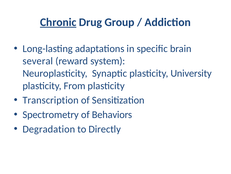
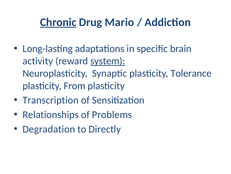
Group: Group -> Mario
several: several -> activity
system underline: none -> present
University: University -> Tolerance
Spectrometry: Spectrometry -> Relationships
Behaviors: Behaviors -> Problems
